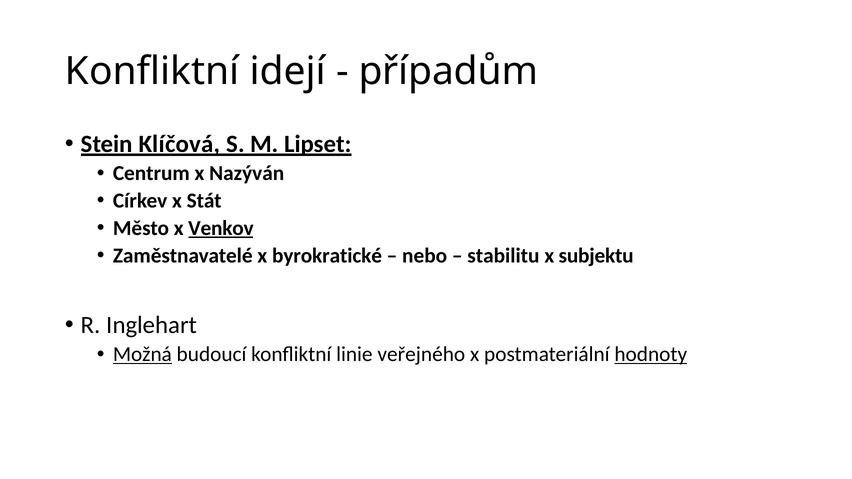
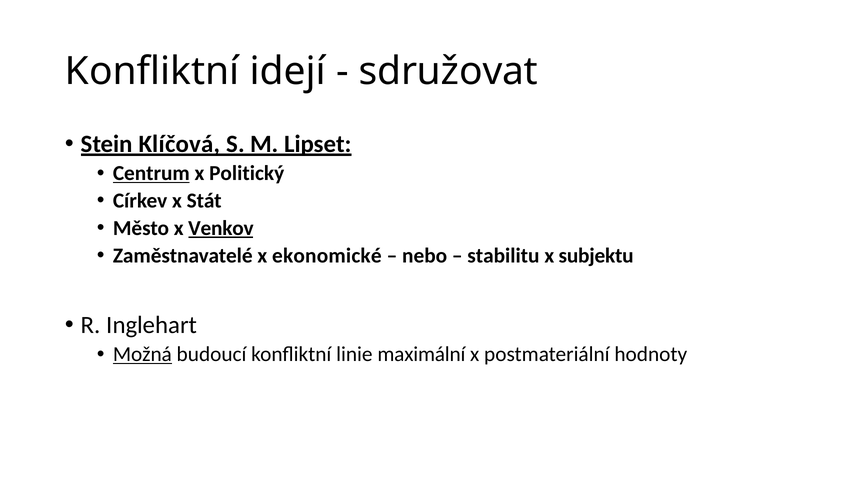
případům: případům -> sdružovat
Centrum underline: none -> present
Nazýván: Nazýván -> Politický
byrokratické: byrokratické -> ekonomické
veřejného: veřejného -> maximální
hodnoty underline: present -> none
